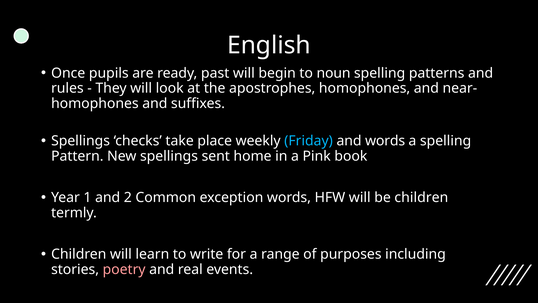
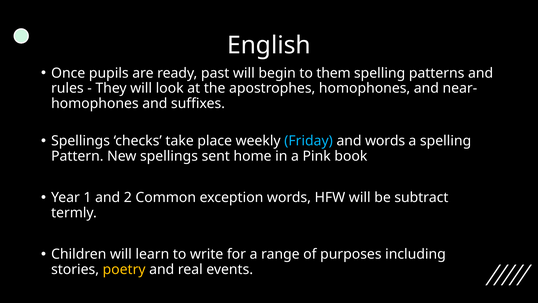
noun: noun -> them
be children: children -> subtract
poetry colour: pink -> yellow
